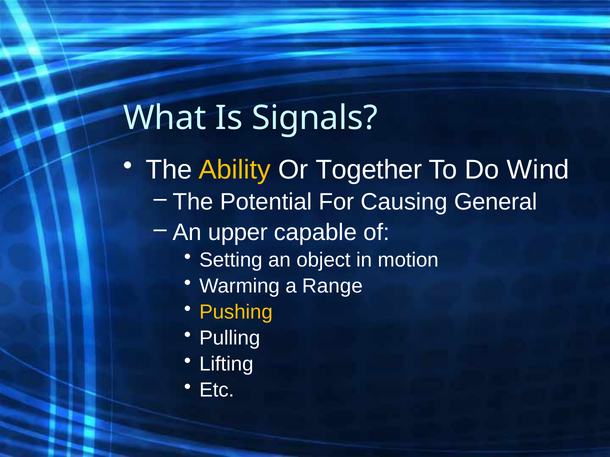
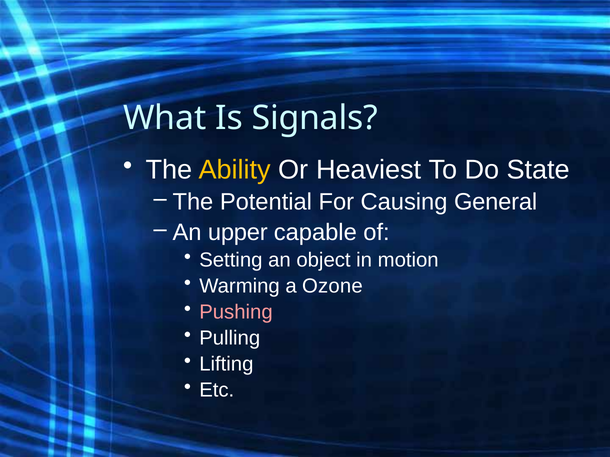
Together: Together -> Heaviest
Wind: Wind -> State
Range: Range -> Ozone
Pushing colour: yellow -> pink
